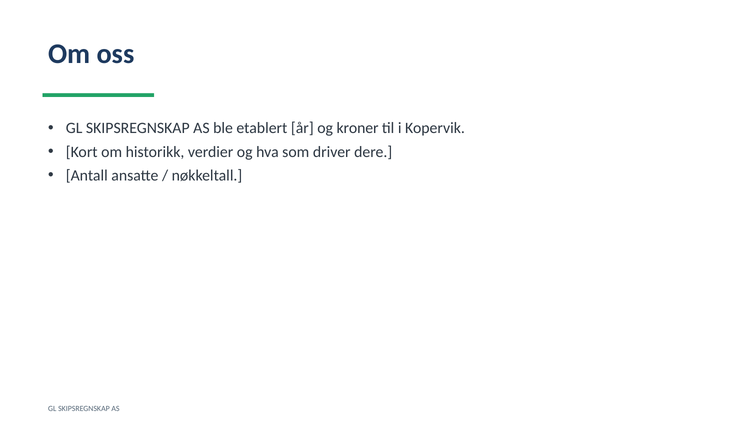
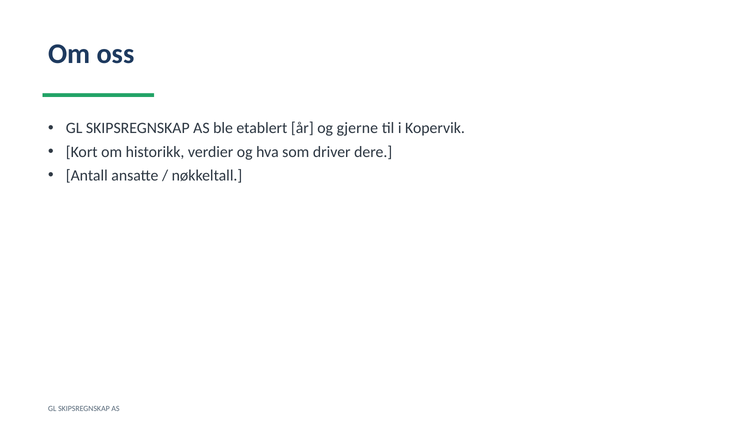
kroner: kroner -> gjerne
